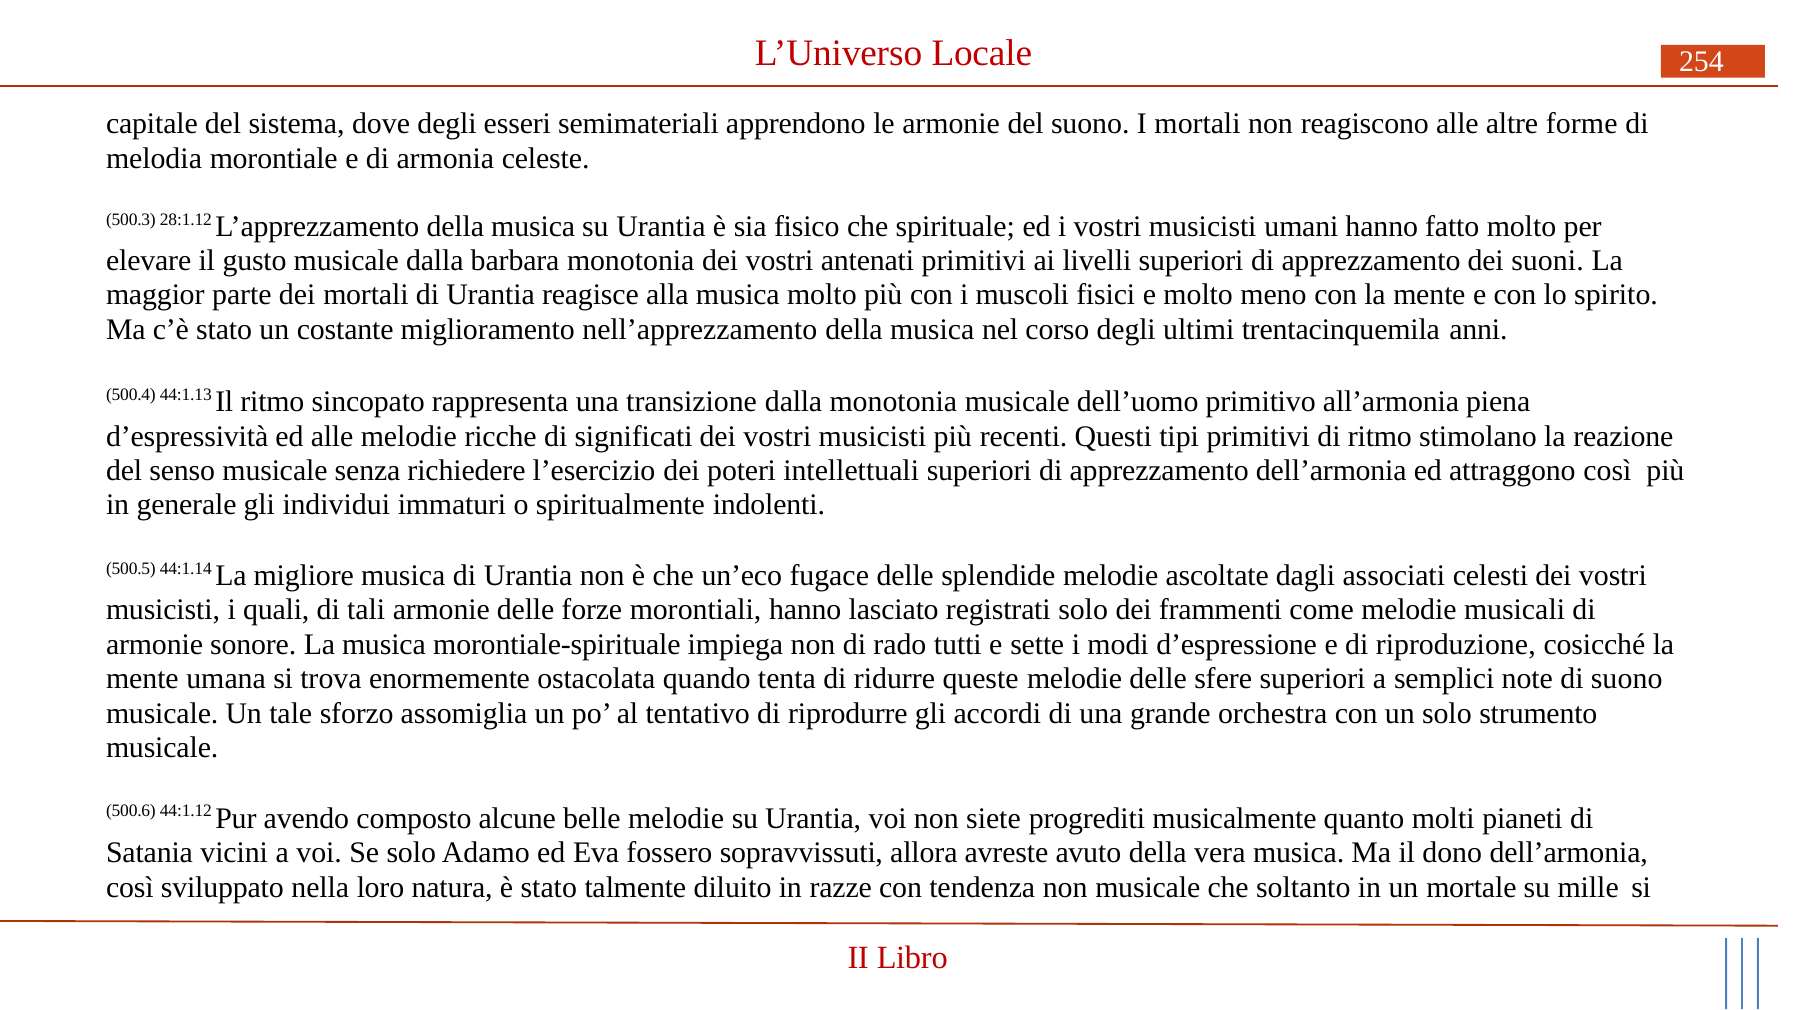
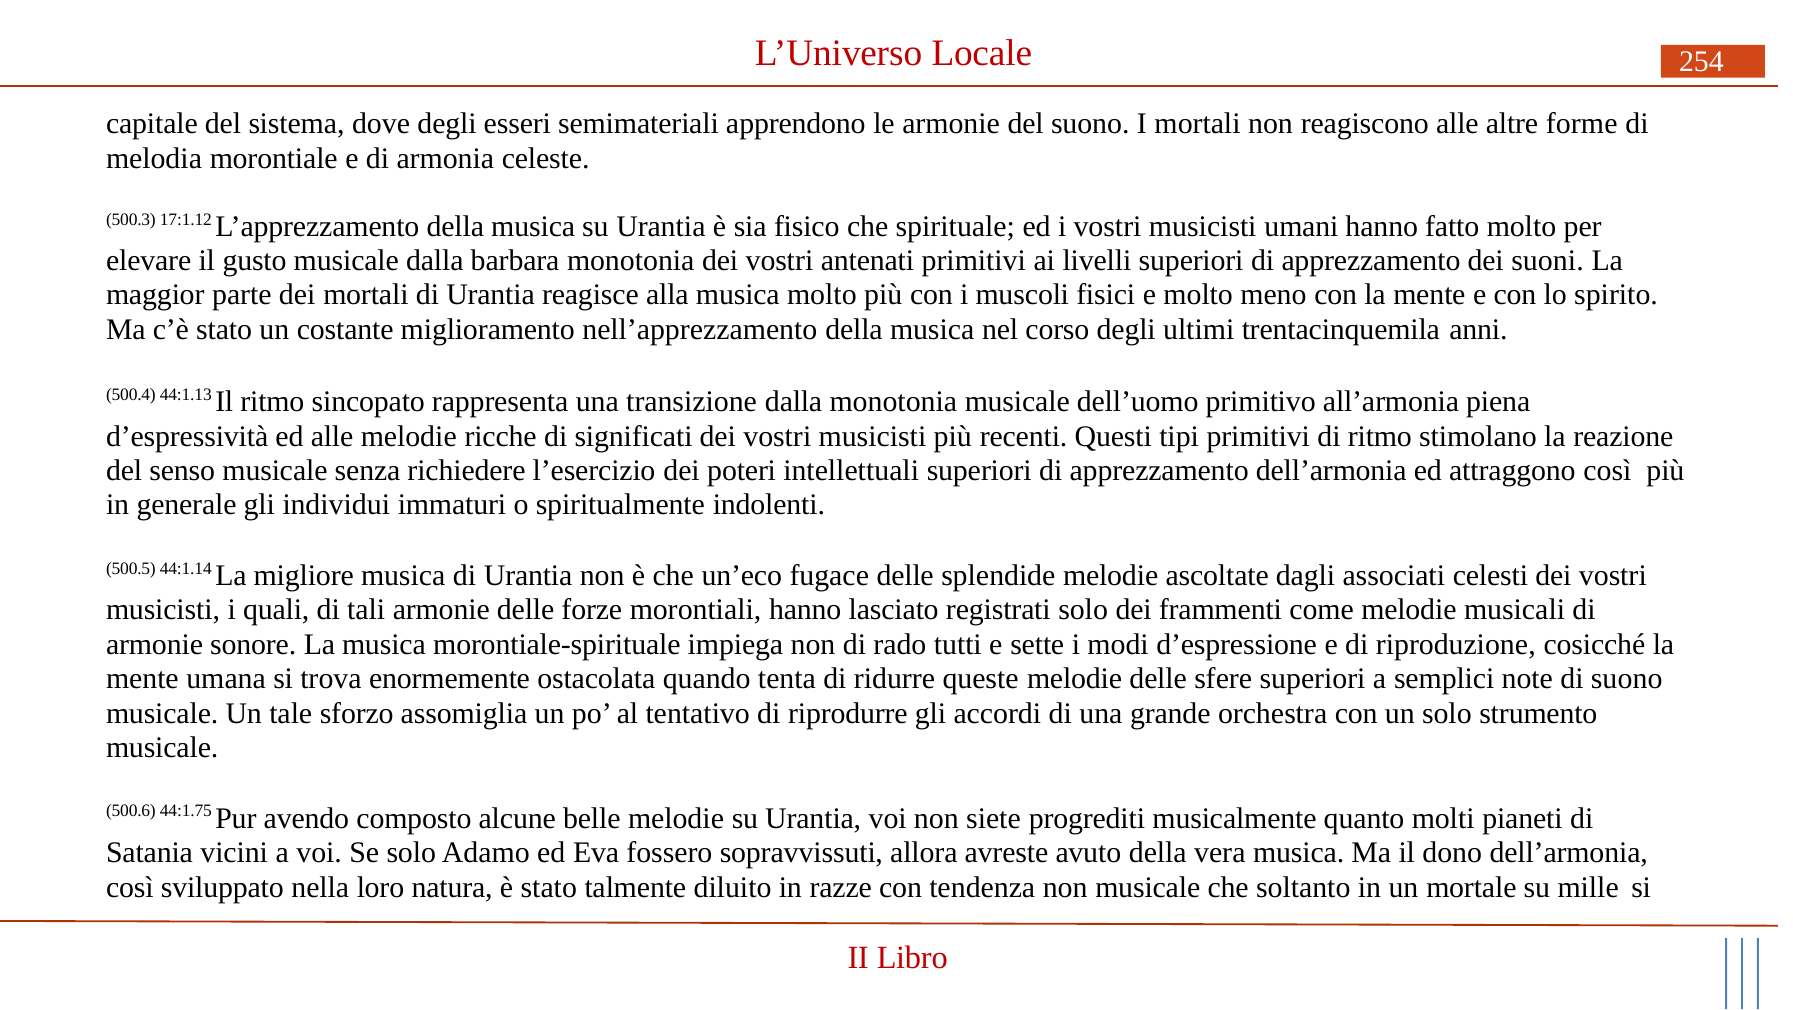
28:1.12: 28:1.12 -> 17:1.12
44:1.12: 44:1.12 -> 44:1.75
